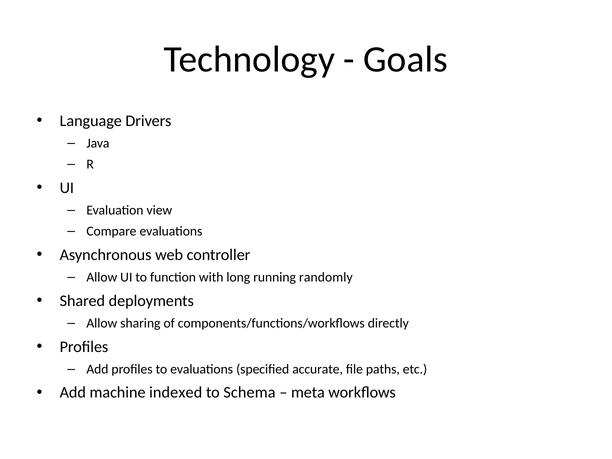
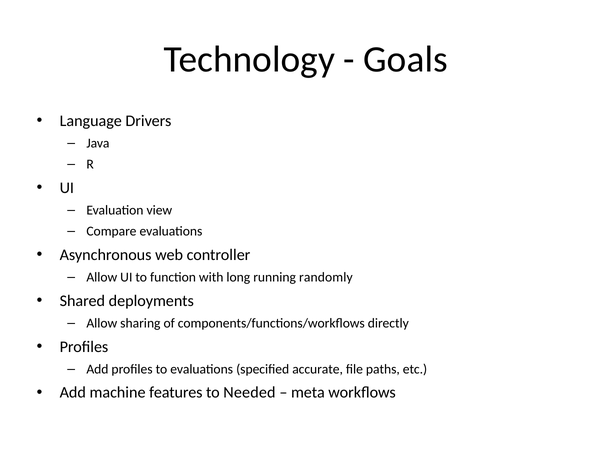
indexed: indexed -> features
Schema: Schema -> Needed
